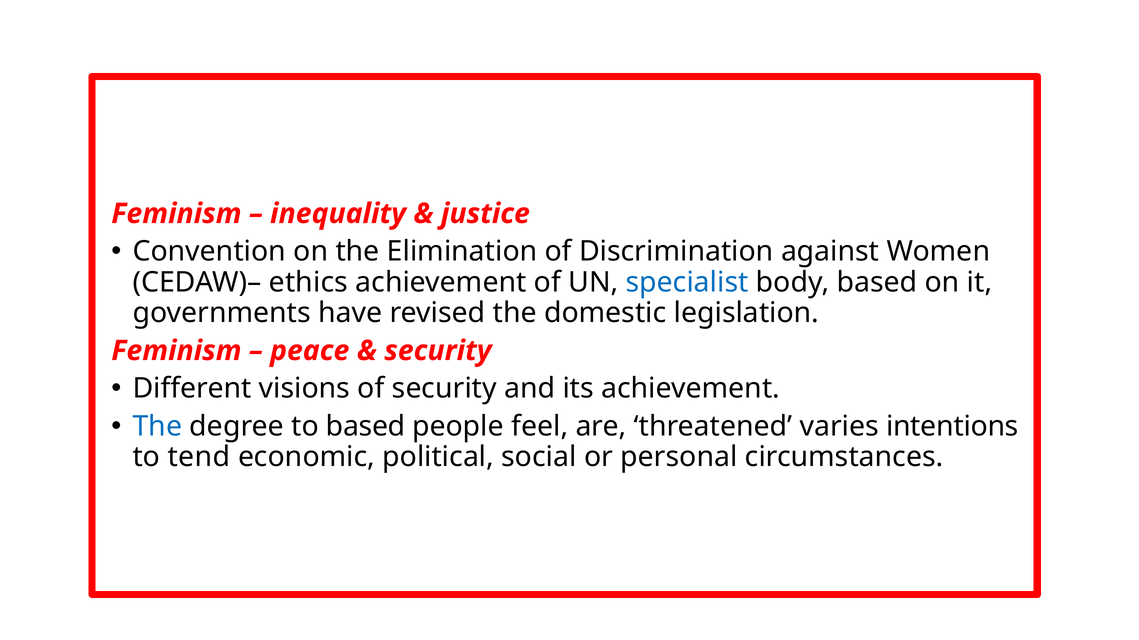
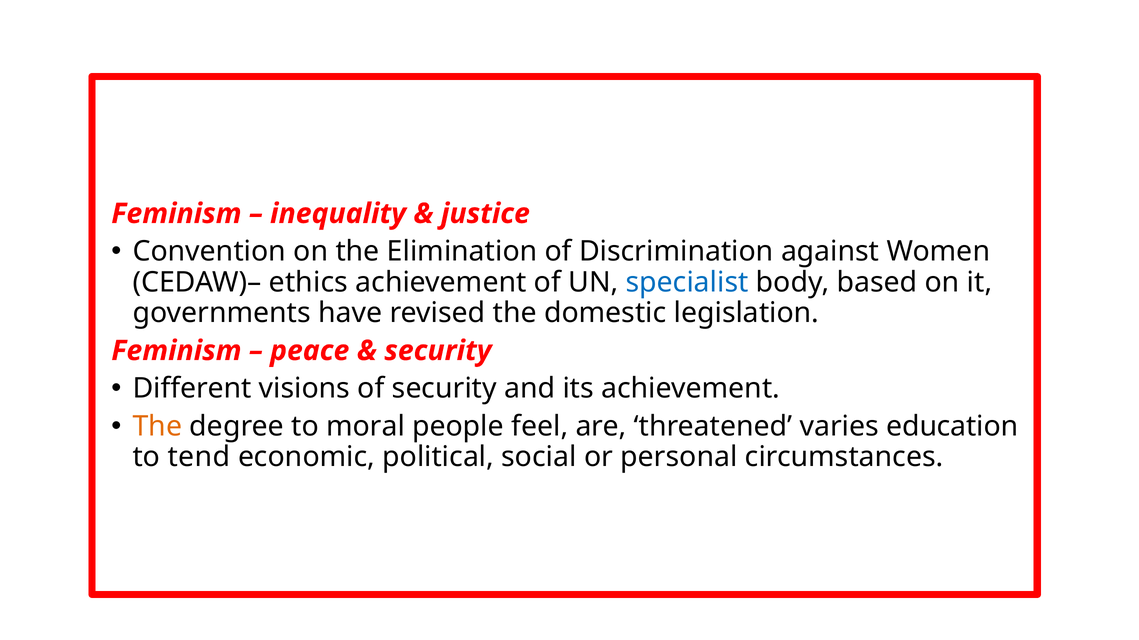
The at (157, 427) colour: blue -> orange
to based: based -> moral
intentions: intentions -> education
